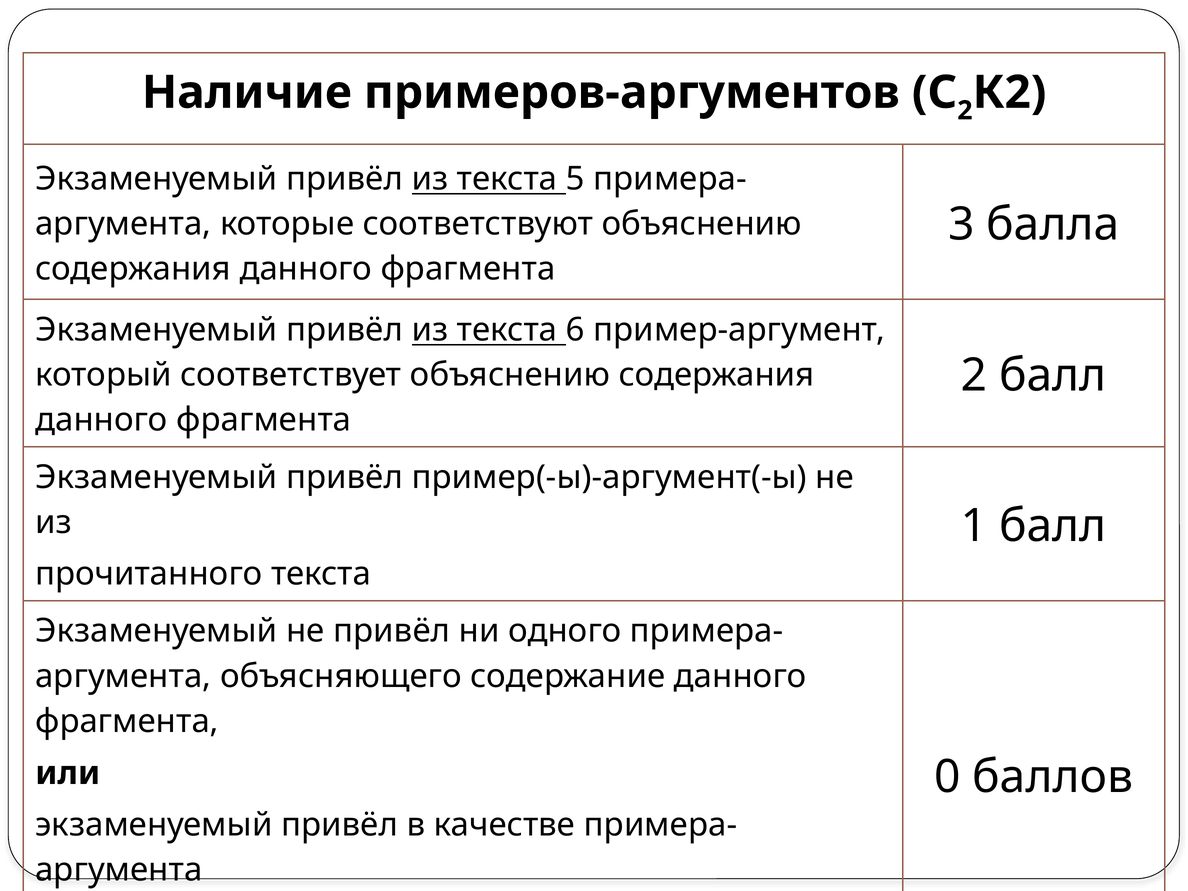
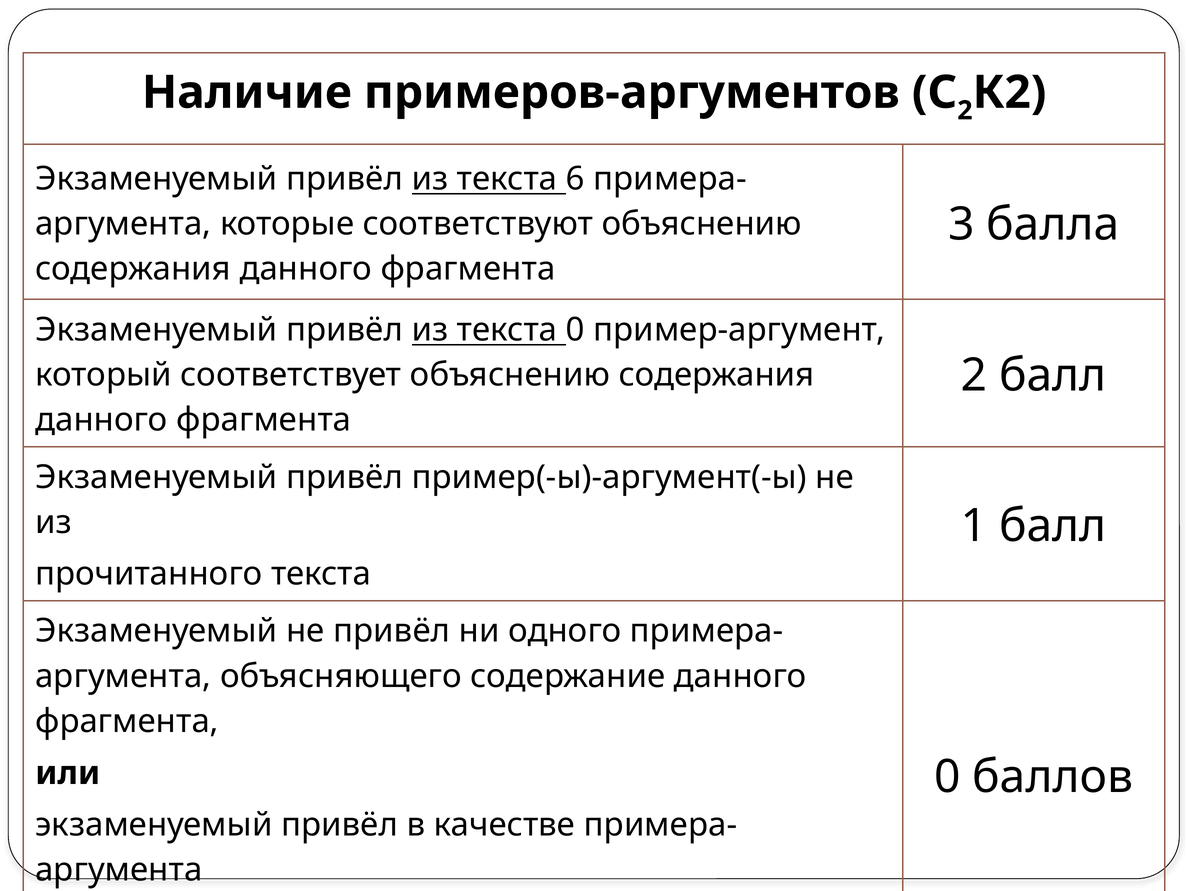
5: 5 -> 6
текста 6: 6 -> 0
